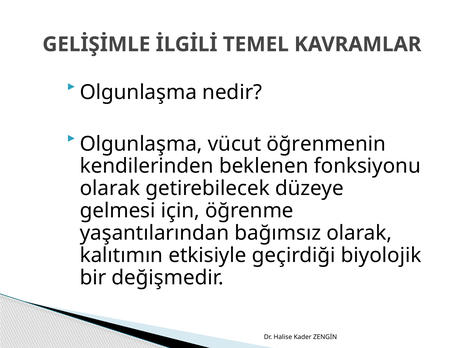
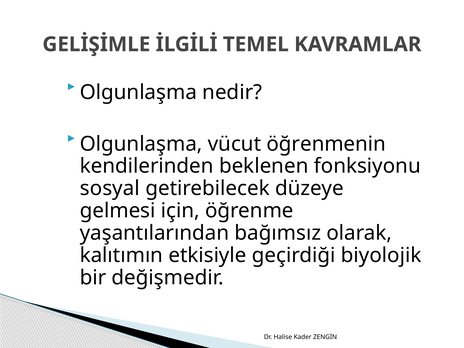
olarak at (110, 188): olarak -> sosyal
